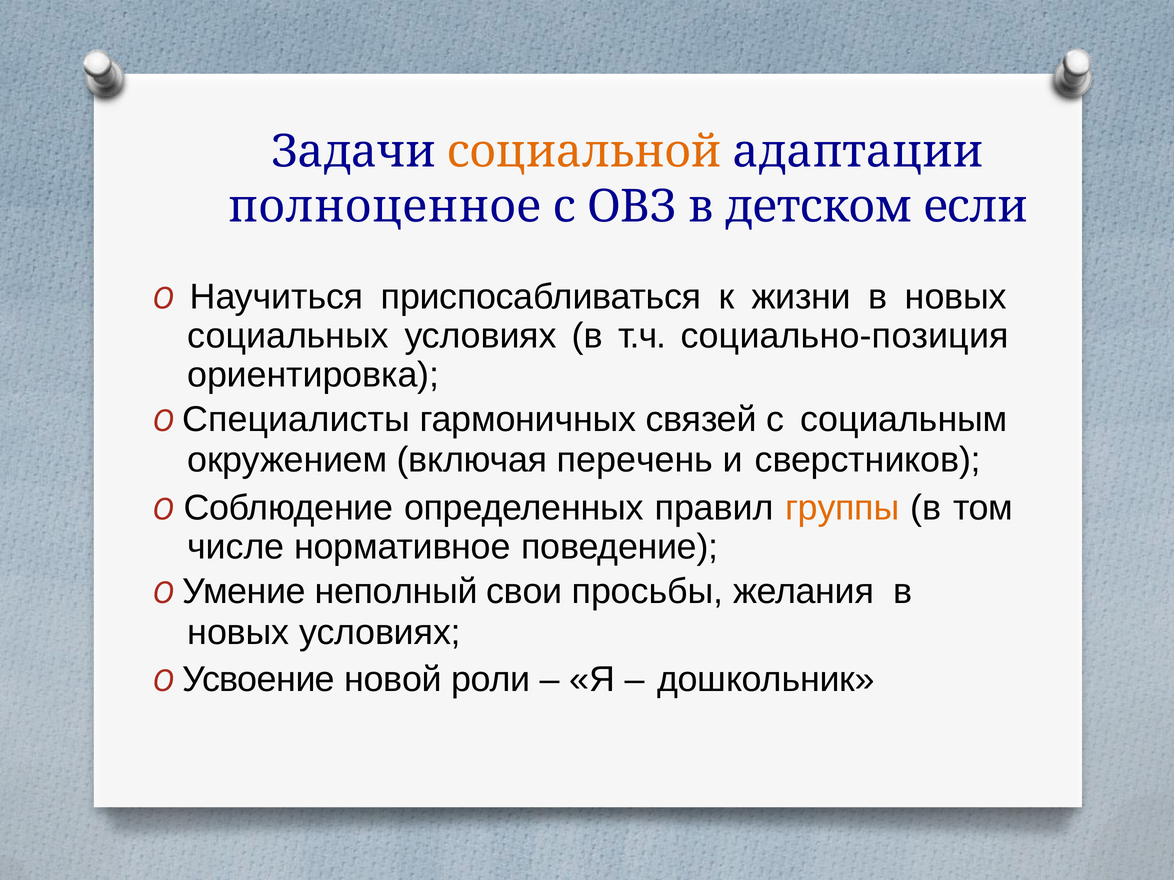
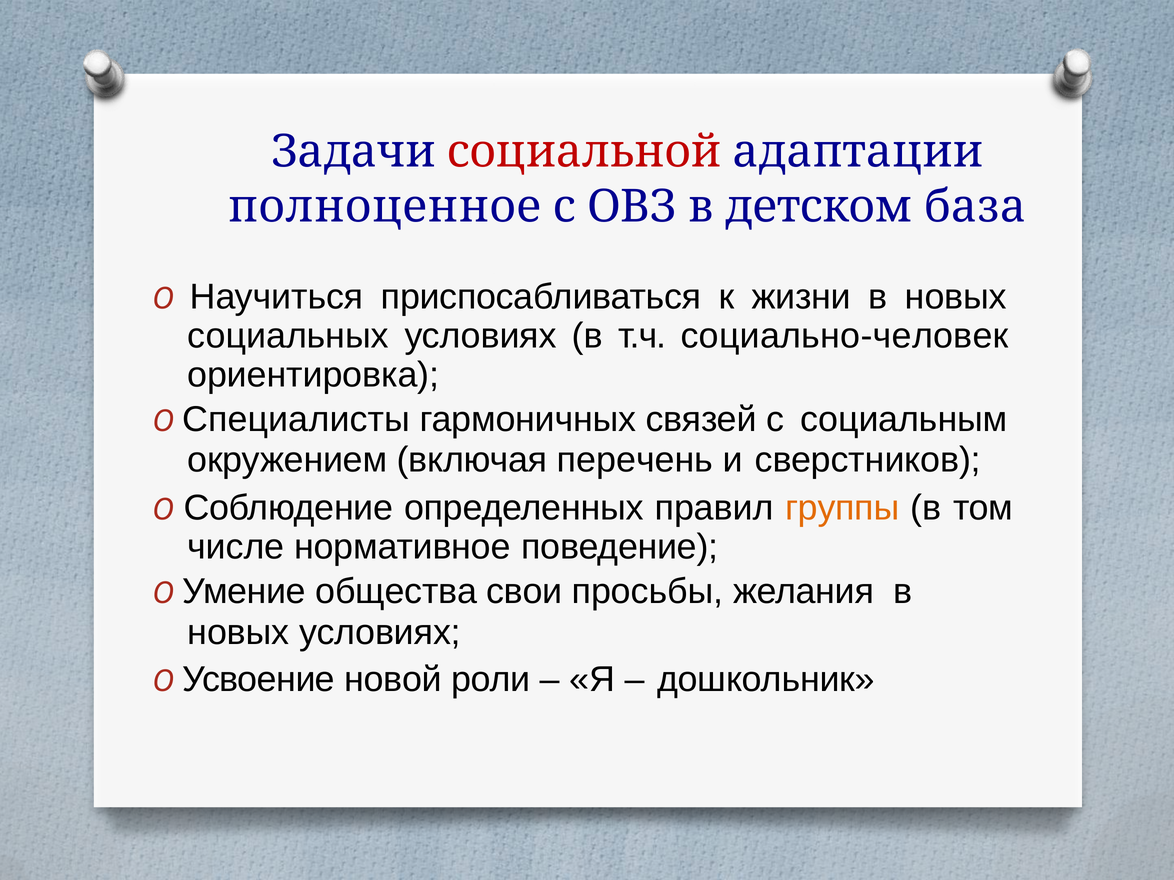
социальной colour: orange -> red
если: если -> база
социально-позиция: социально-позиция -> социально-человек
неполный: неполный -> общества
